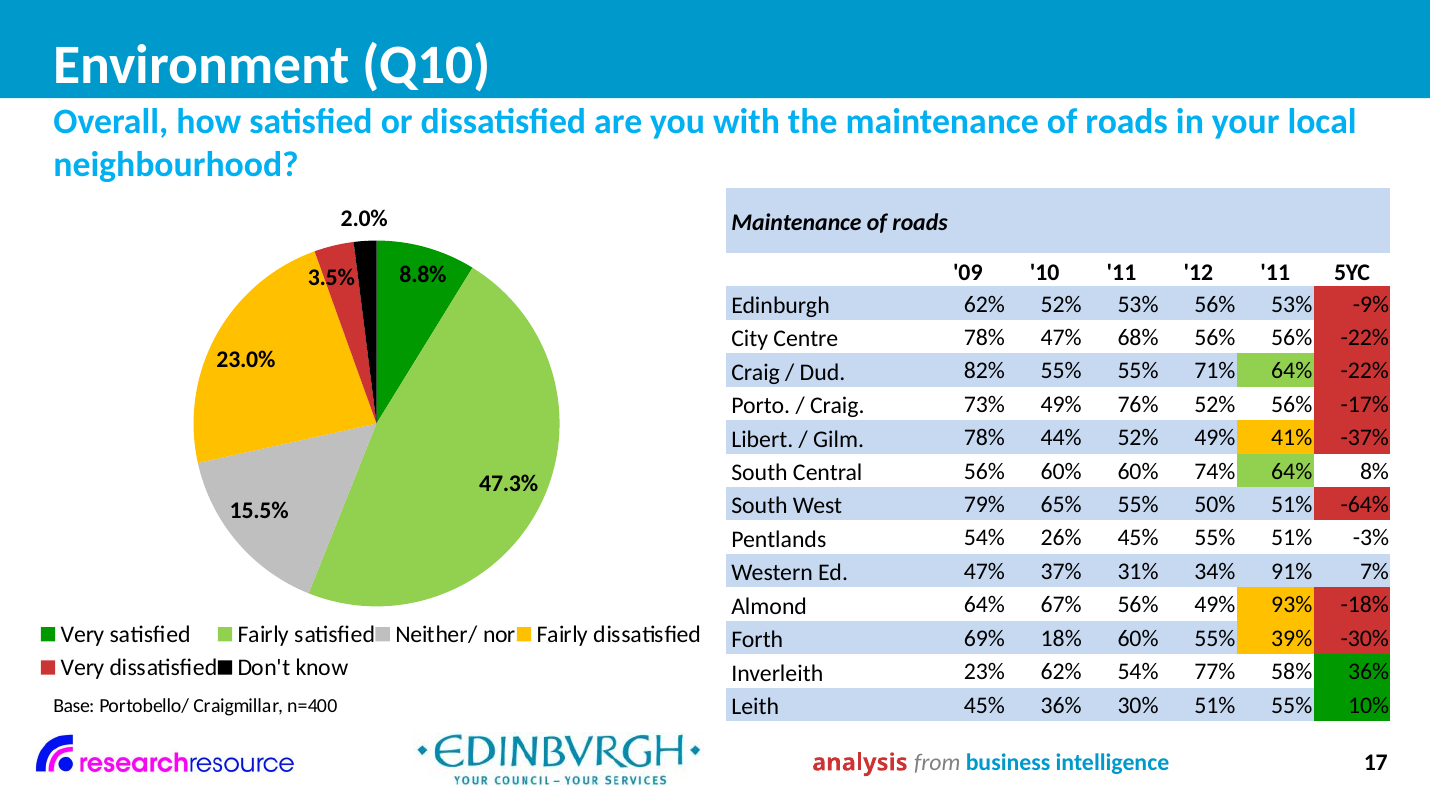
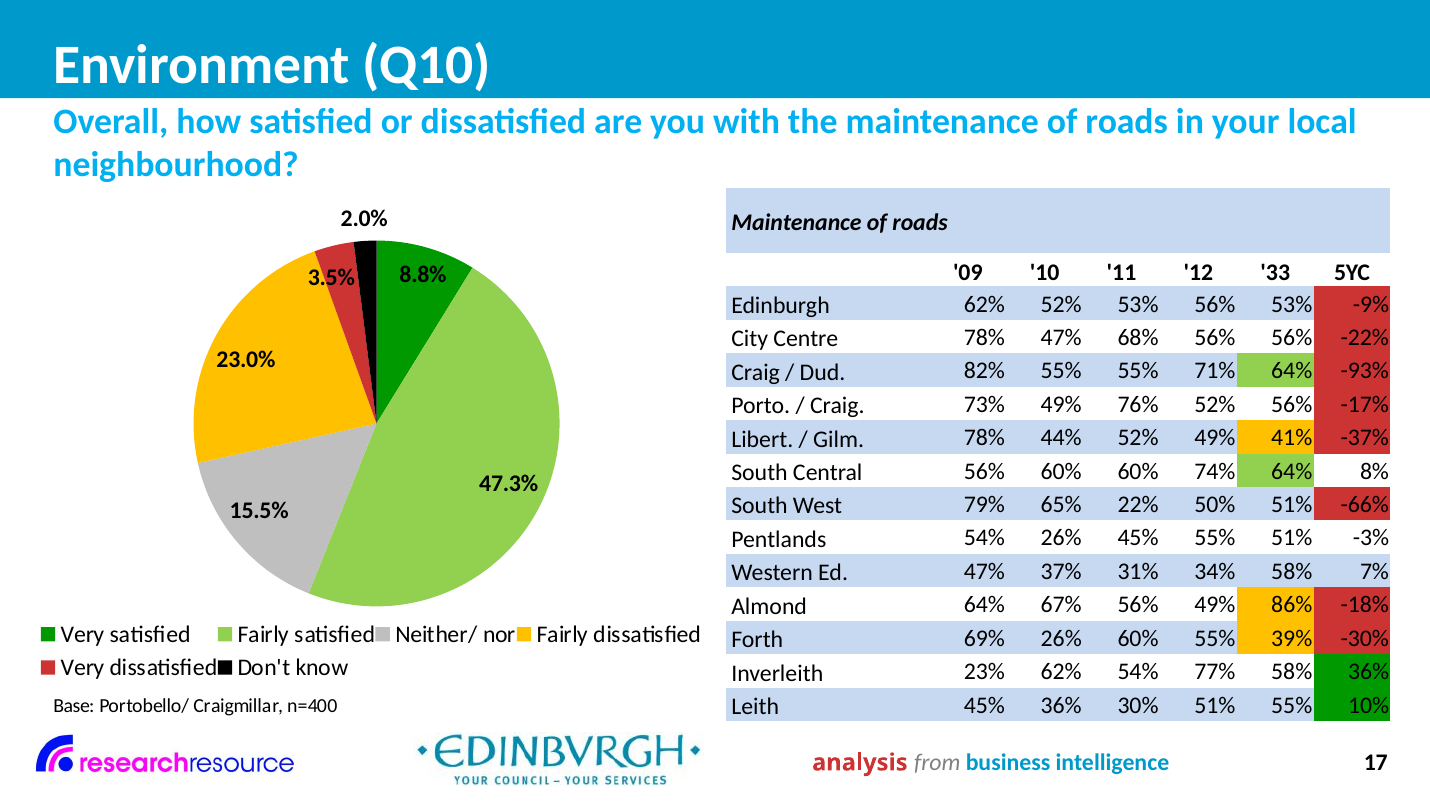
12 11: 11 -> 33
64% -22%: -22% -> -93%
65% 55%: 55% -> 22%
-64%: -64% -> -66%
34% 91%: 91% -> 58%
93%: 93% -> 86%
69% 18%: 18% -> 26%
